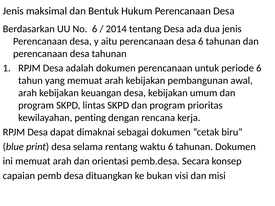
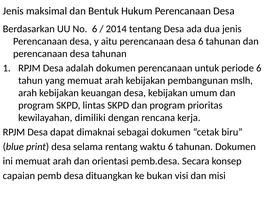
awal: awal -> mslh
penting: penting -> dimiliki
